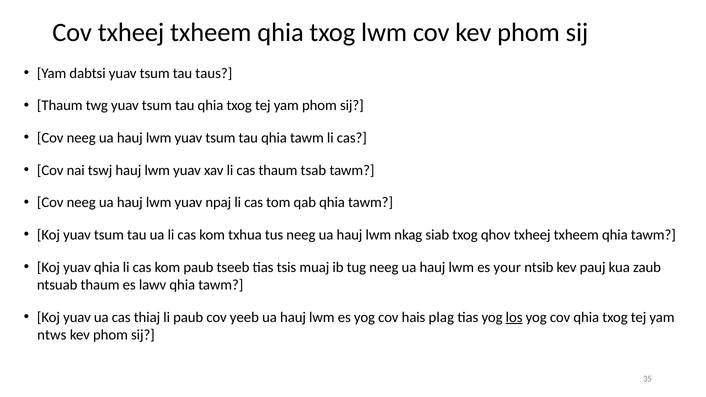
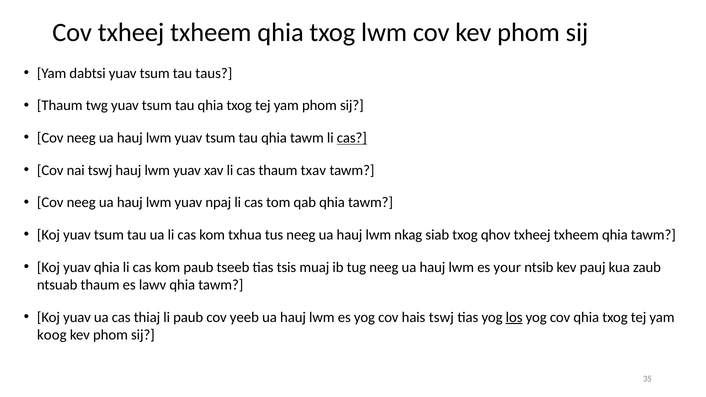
cas at (352, 138) underline: none -> present
tsab: tsab -> txav
hais plag: plag -> tswj
ntws: ntws -> koog
